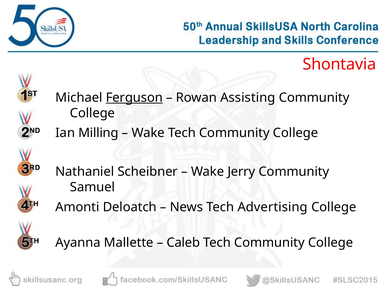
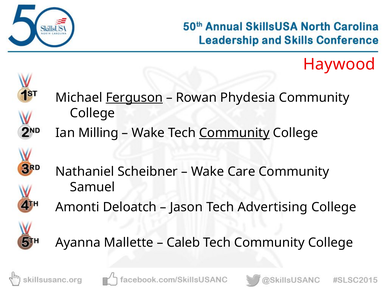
Shontavia: Shontavia -> Haywood
Assisting: Assisting -> Phydesia
Community at (234, 133) underline: none -> present
Jerry: Jerry -> Care
News: News -> Jason
